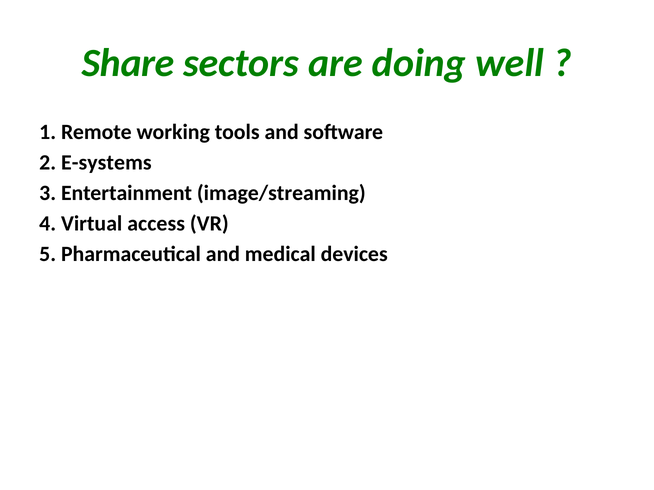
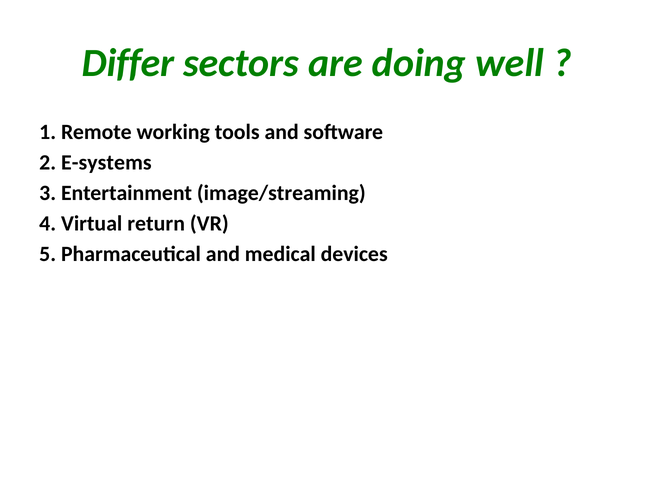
Share: Share -> Differ
access: access -> return
